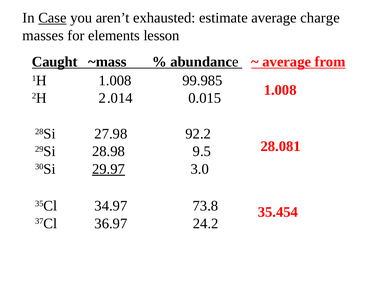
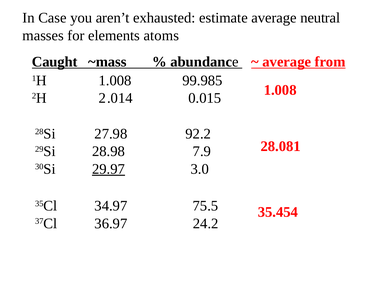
Case underline: present -> none
charge: charge -> neutral
lesson: lesson -> atoms
9.5: 9.5 -> 7.9
73.8: 73.8 -> 75.5
